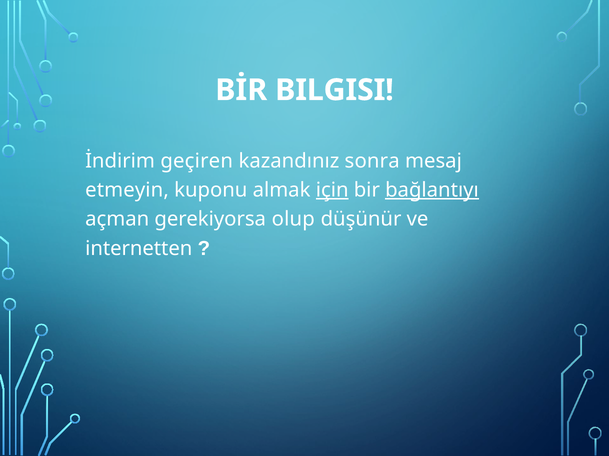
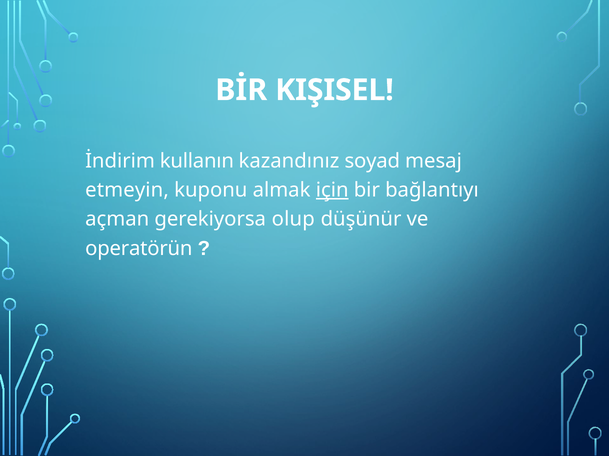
BILGISI: BILGISI -> KIŞISEL
geçiren: geçiren -> kullanın
sonra: sonra -> soyad
bağlantıyı underline: present -> none
internetten: internetten -> operatörün
